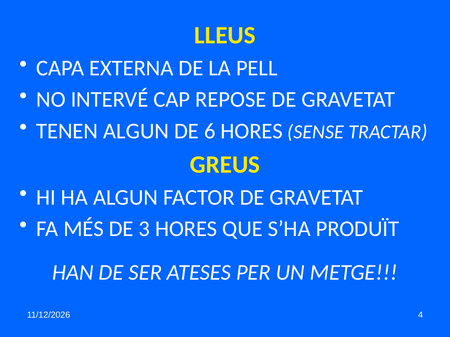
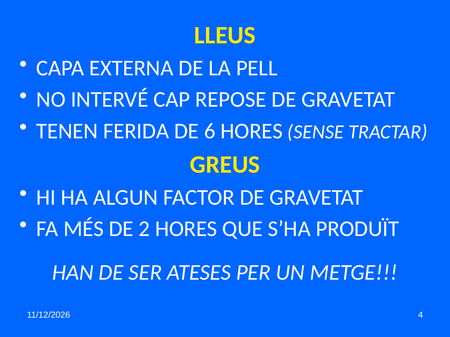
TENEN ALGUN: ALGUN -> FERIDA
3: 3 -> 2
